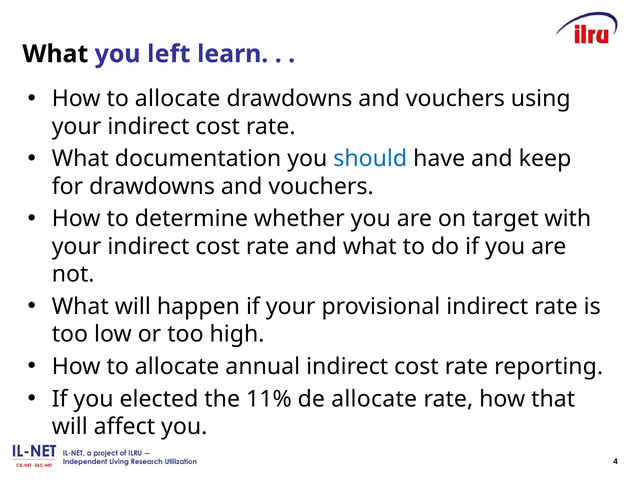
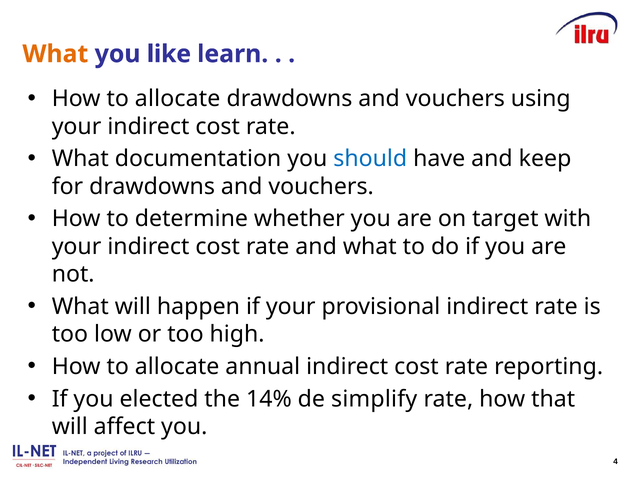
What at (55, 54) colour: black -> orange
left: left -> like
11%: 11% -> 14%
de allocate: allocate -> simplify
